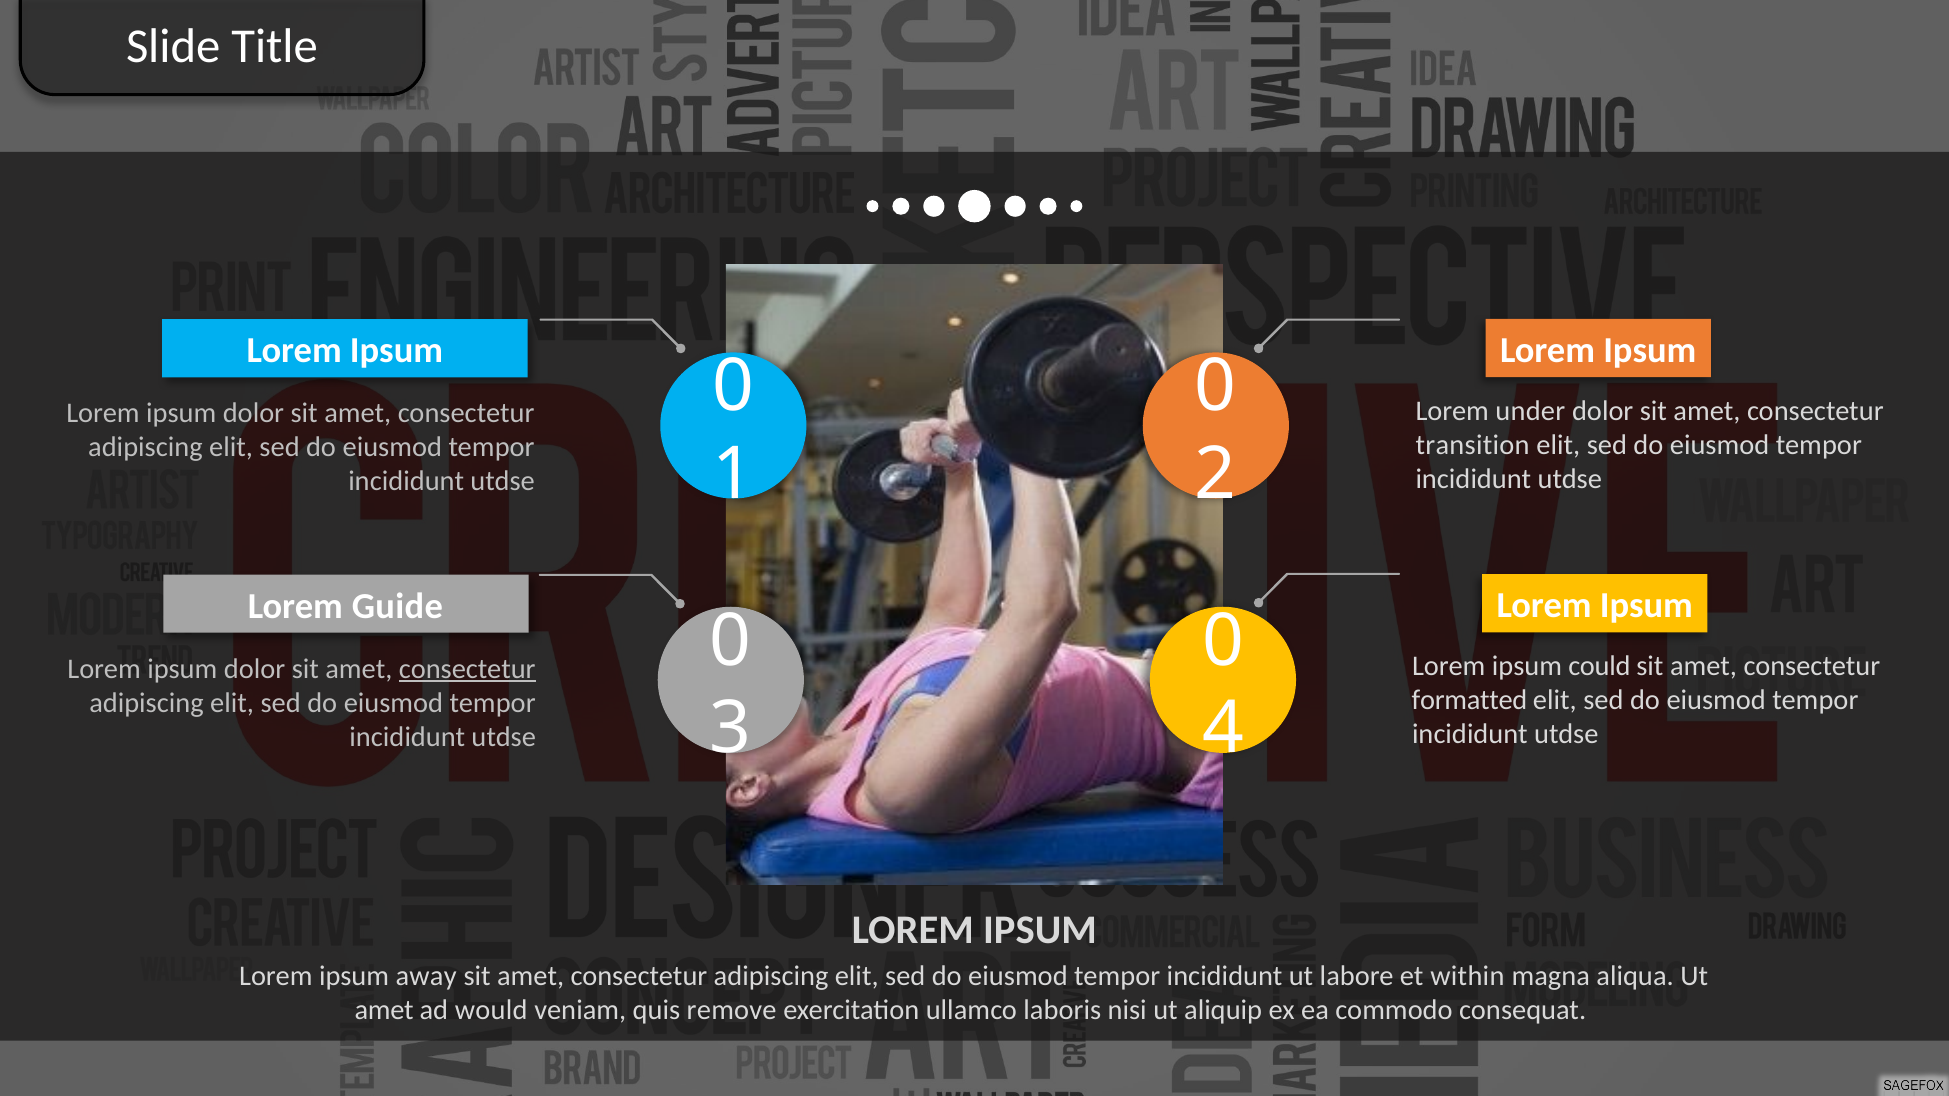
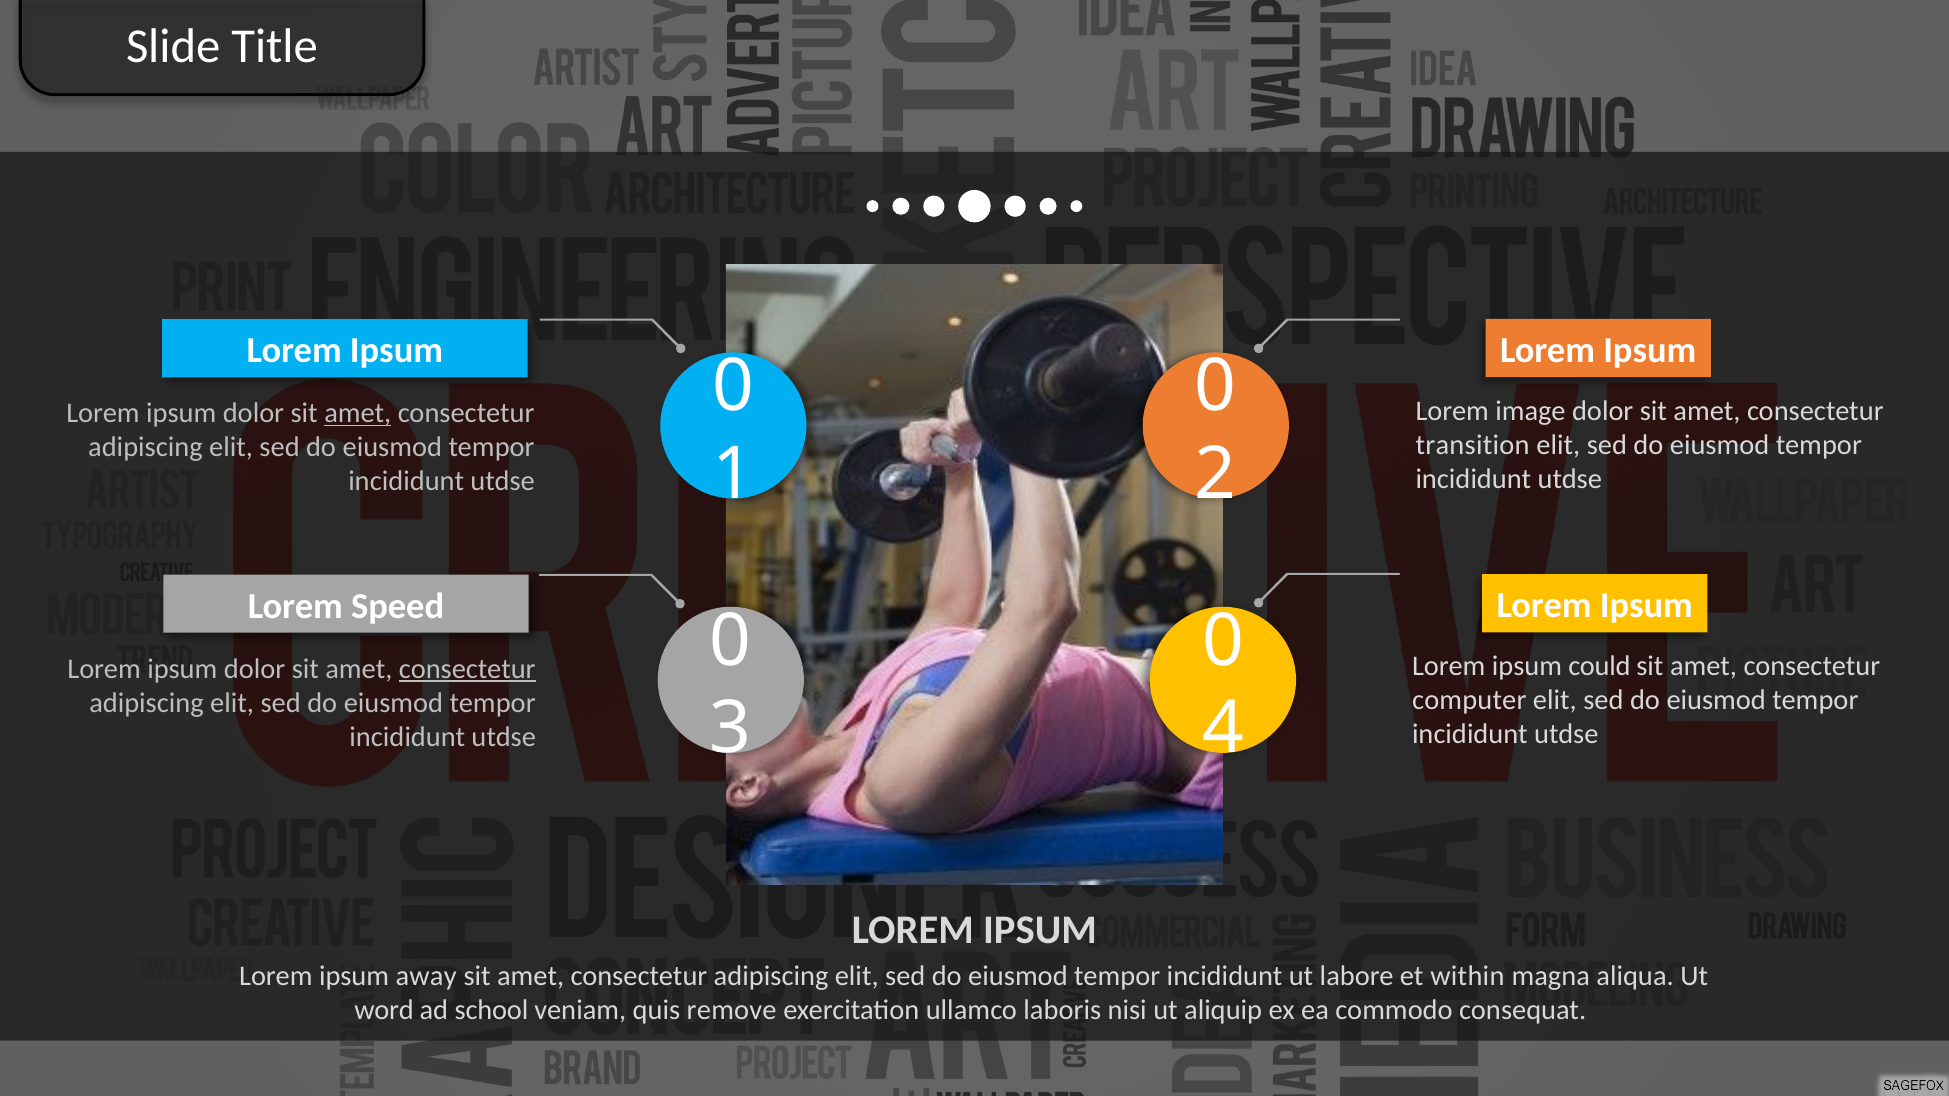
under: under -> image
amet at (358, 413) underline: none -> present
Guide: Guide -> Speed
formatted: formatted -> computer
amet at (384, 1011): amet -> word
would: would -> school
